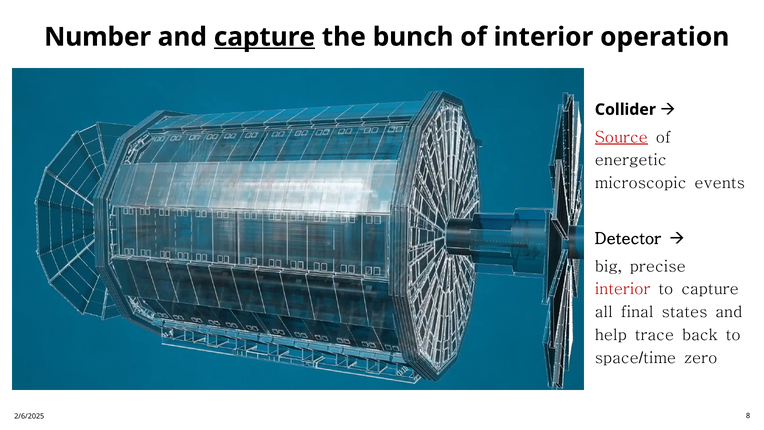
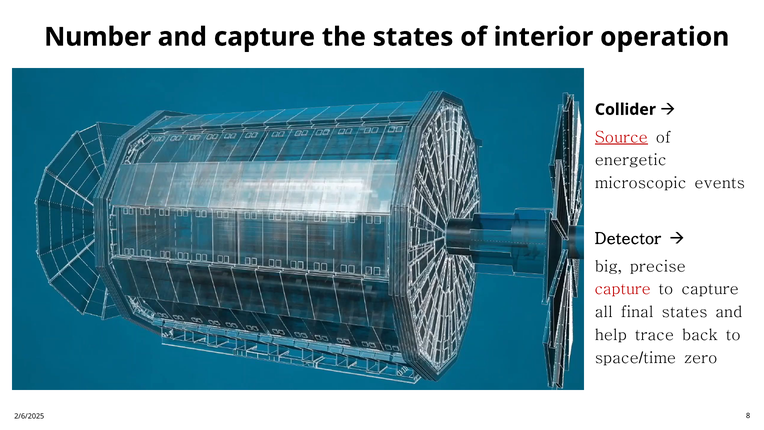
capture at (264, 37) underline: present -> none
the bunch: bunch -> states
interior at (623, 289): interior -> capture
